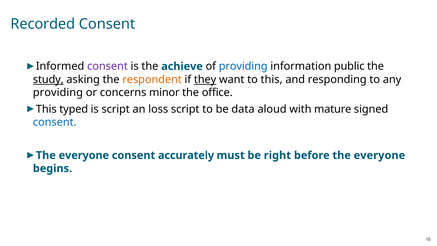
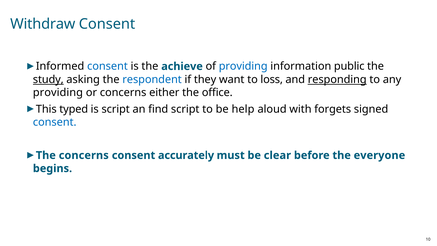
Recorded: Recorded -> Withdraw
consent at (107, 66) colour: purple -> blue
respondent colour: orange -> blue
they underline: present -> none
to this: this -> loss
responding underline: none -> present
minor: minor -> either
loss: loss -> find
data: data -> help
mature: mature -> forgets
everyone at (84, 155): everyone -> concerns
right: right -> clear
